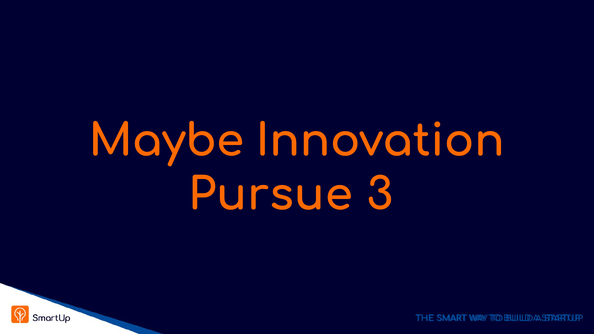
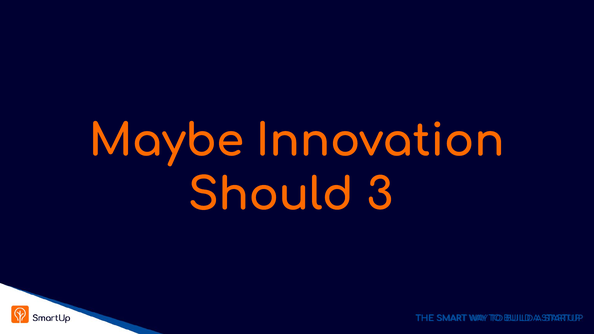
Pursue: Pursue -> Should
